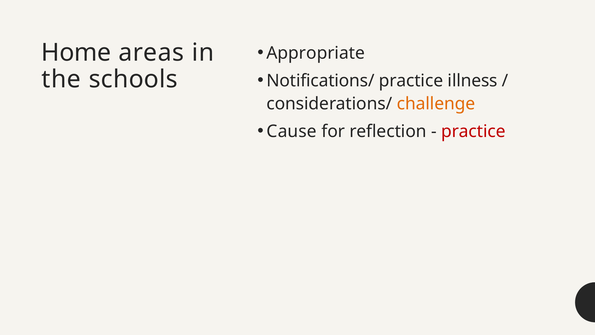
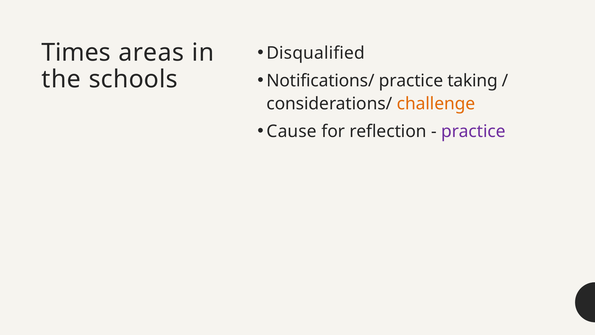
Appropriate: Appropriate -> Disqualified
Home: Home -> Times
illness: illness -> taking
practice at (473, 131) colour: red -> purple
